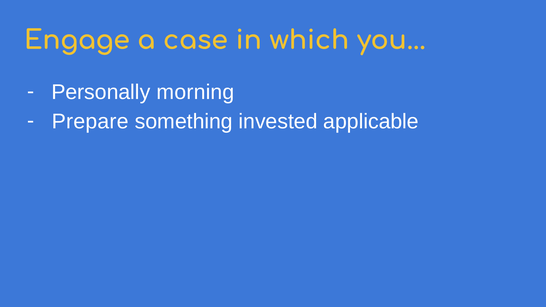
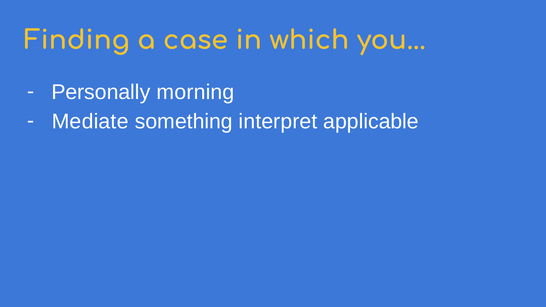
Engage: Engage -> Finding
Prepare: Prepare -> Mediate
invested: invested -> interpret
